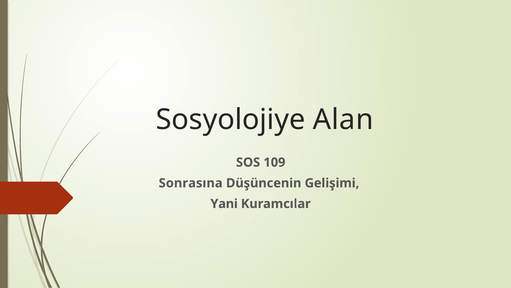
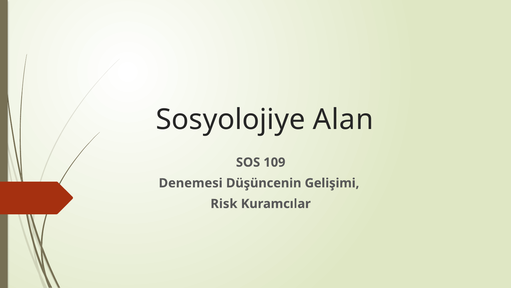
Sonrasına: Sonrasına -> Denemesi
Yani: Yani -> Risk
